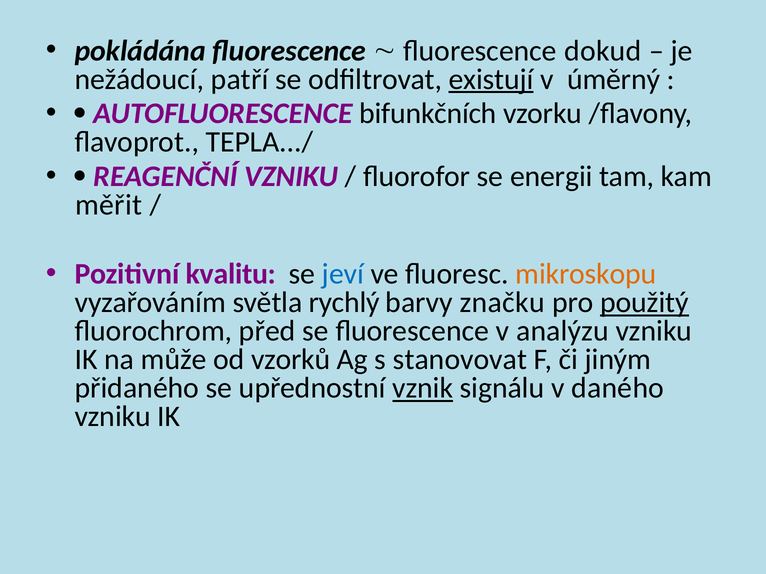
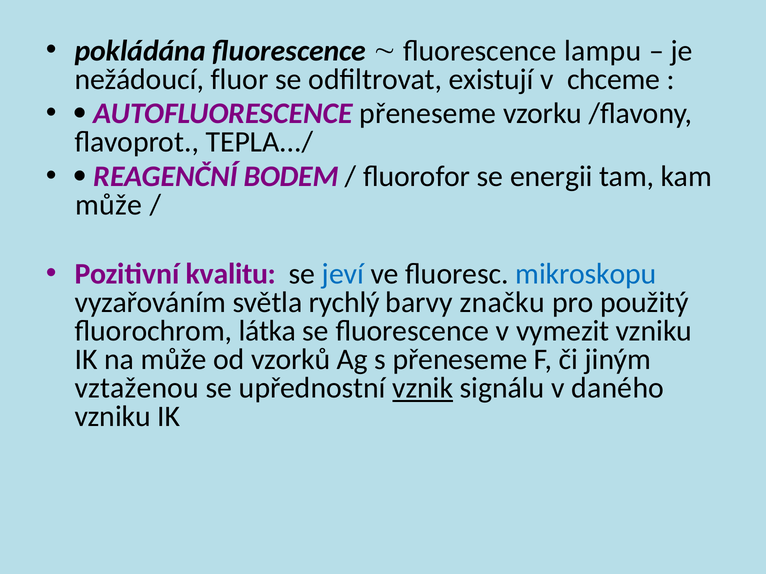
dokud: dokud -> lampu
patří: patří -> fluor
existují underline: present -> none
úměrný: úměrný -> chceme
AUTOFLUORESCENCE bifunkčních: bifunkčních -> přeneseme
REAGENČNÍ VZNIKU: VZNIKU -> BODEM
měřit at (109, 205): měřit -> může
mikroskopu colour: orange -> blue
použitý underline: present -> none
před: před -> látka
analýzu: analýzu -> vymezit
s stanovovat: stanovovat -> přeneseme
přidaného: přidaného -> vztaženou
